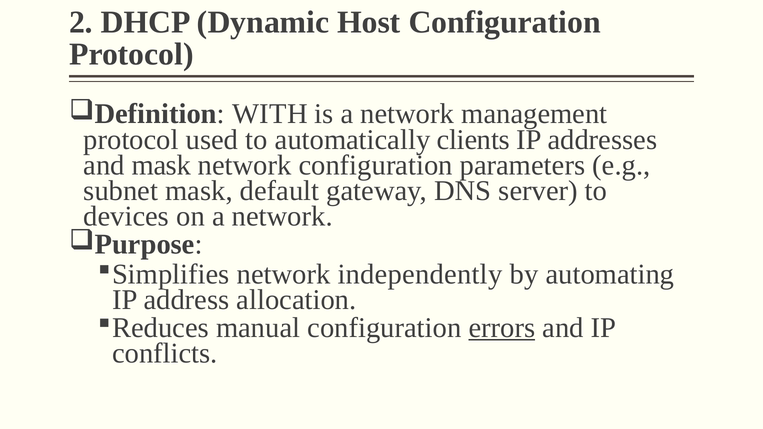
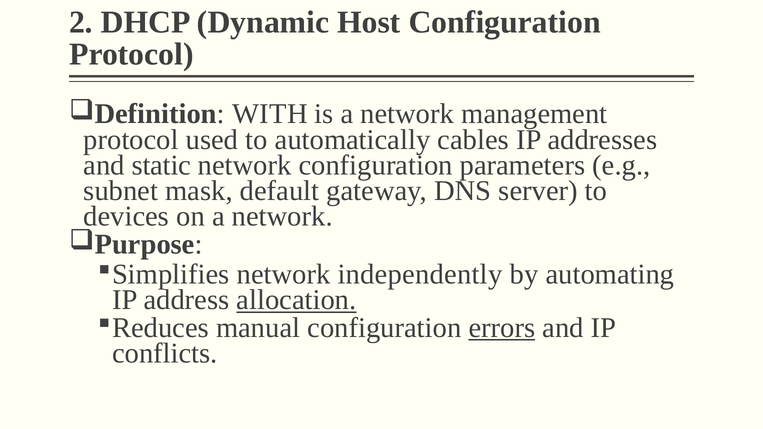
clients: clients -> cables
and mask: mask -> static
allocation underline: none -> present
